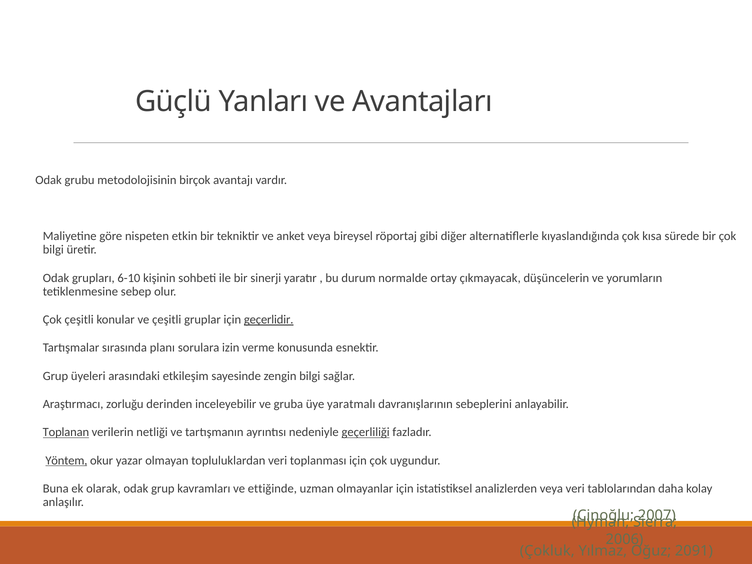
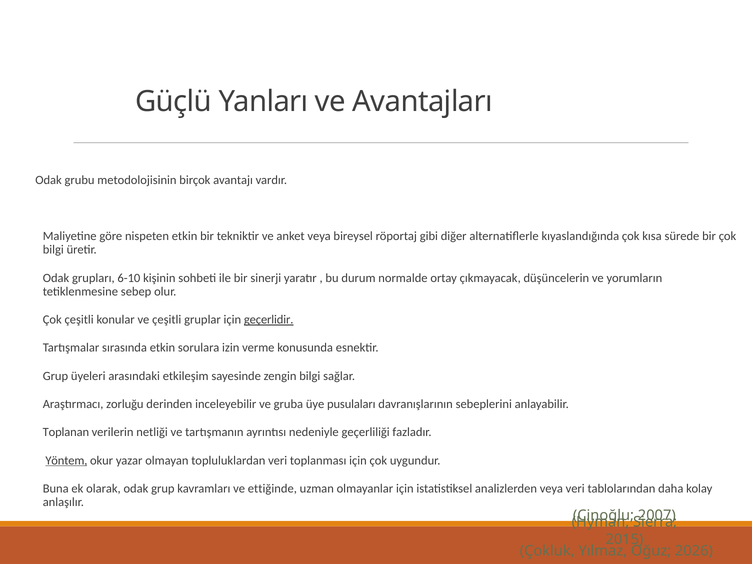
sırasında planı: planı -> etkin
yaratmalı: yaratmalı -> pusulaları
Toplanan underline: present -> none
geçerliliği underline: present -> none
2006: 2006 -> 2015
2091: 2091 -> 2026
